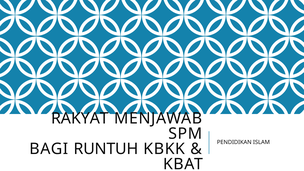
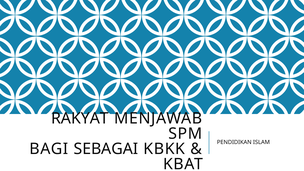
RUNTUH: RUNTUH -> SEBAGAI
